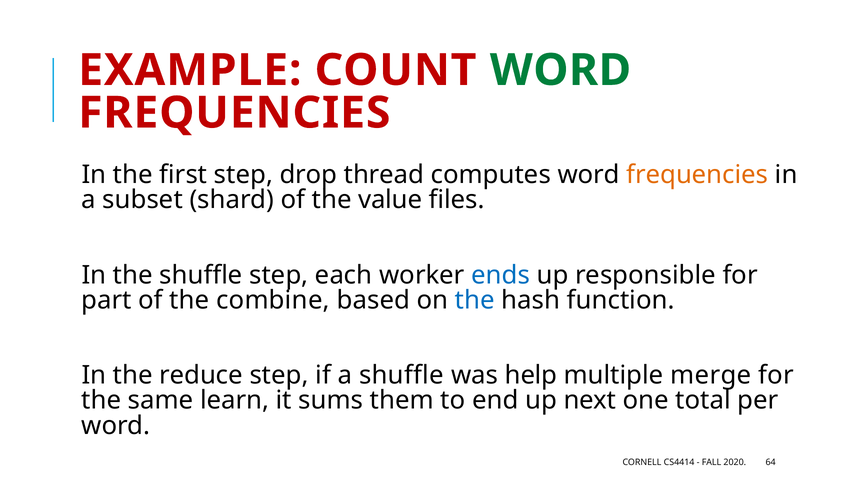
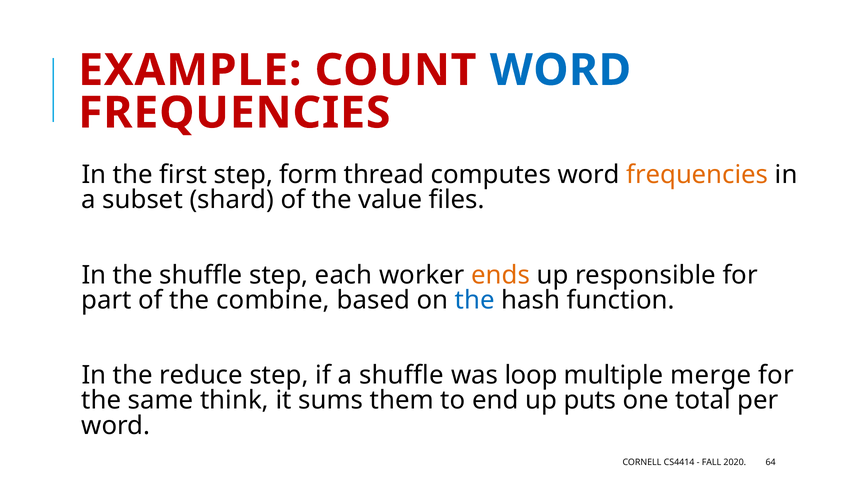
WORD at (560, 70) colour: green -> blue
drop: drop -> form
ends colour: blue -> orange
help: help -> loop
learn: learn -> think
next: next -> puts
